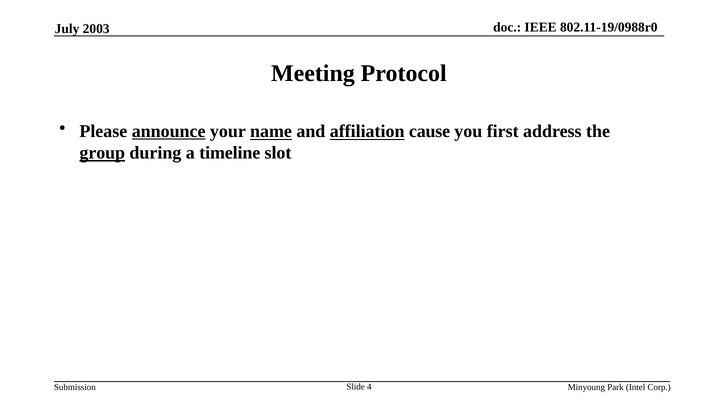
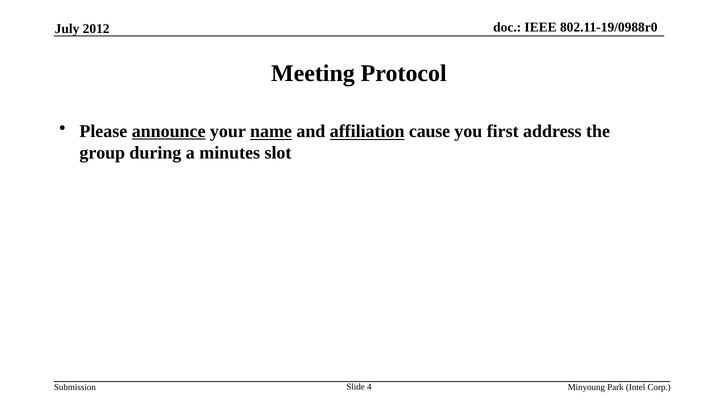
2003: 2003 -> 2012
group underline: present -> none
timeline: timeline -> minutes
